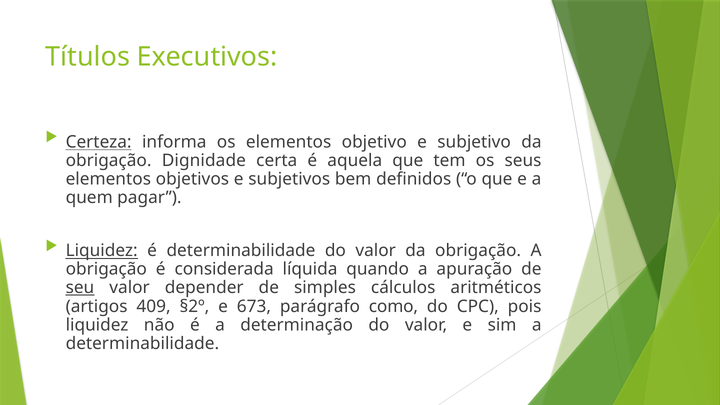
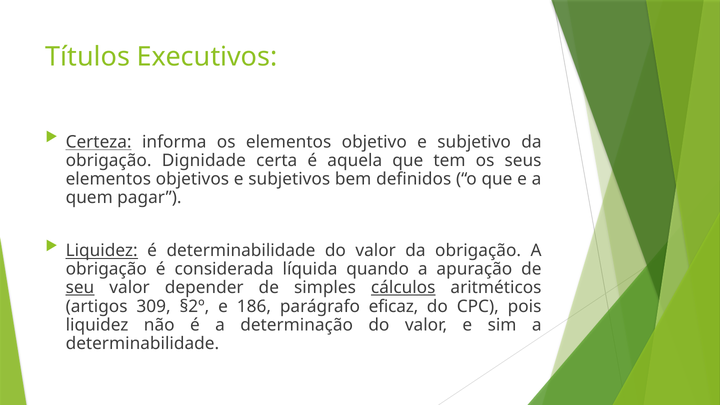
cálculos underline: none -> present
409: 409 -> 309
673: 673 -> 186
como: como -> eficaz
